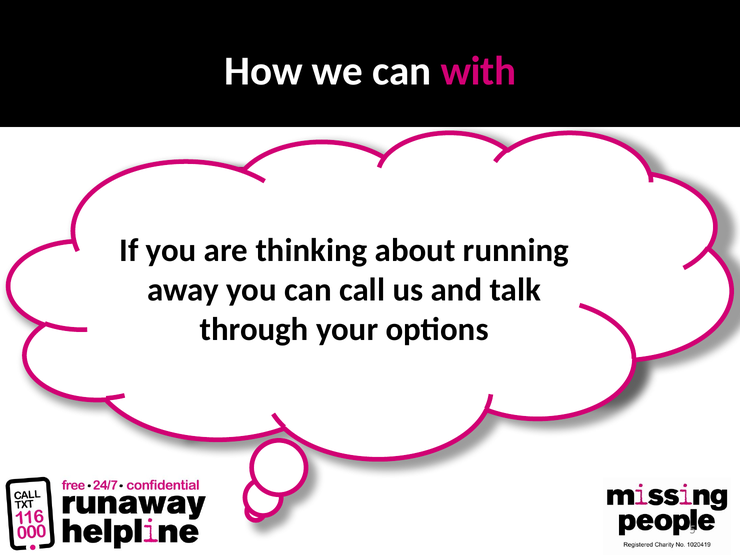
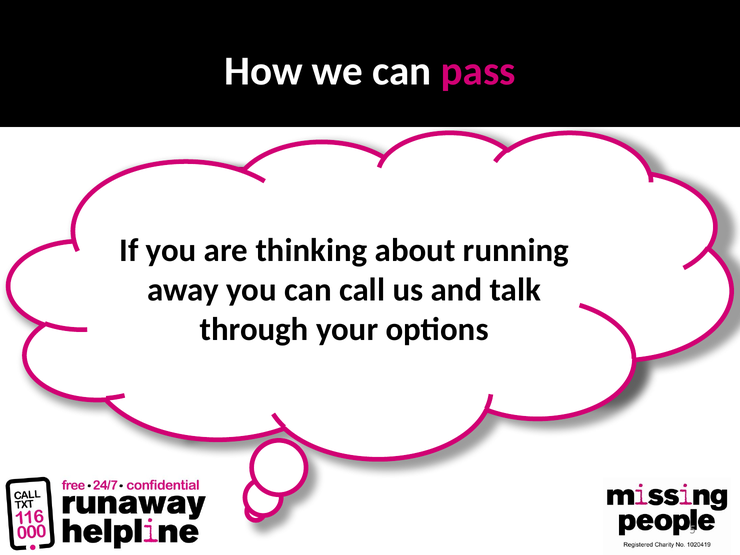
with: with -> pass
